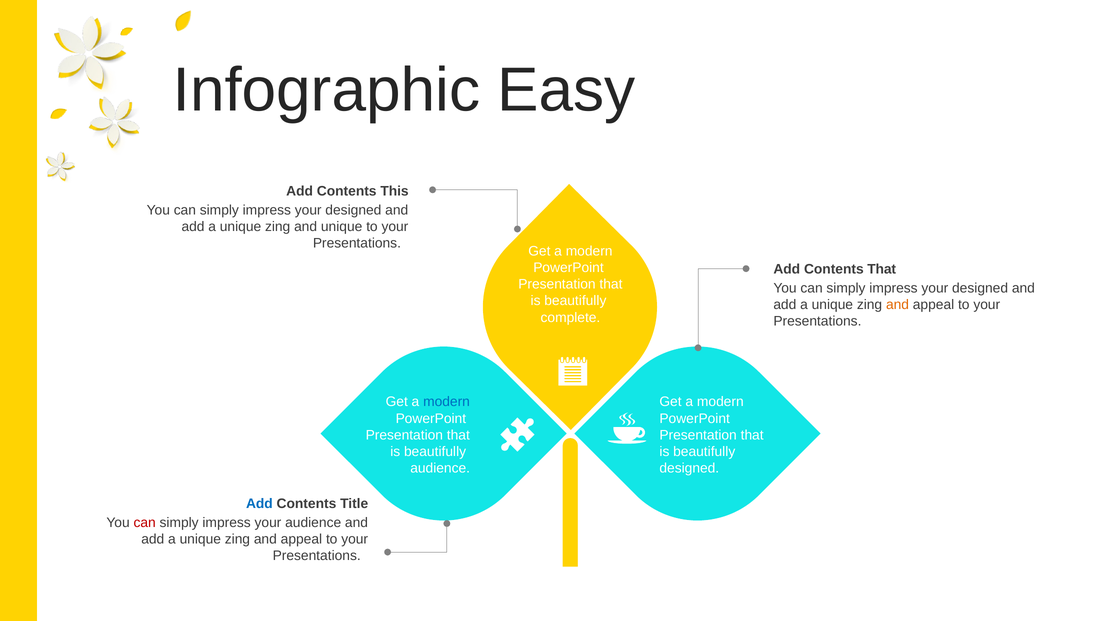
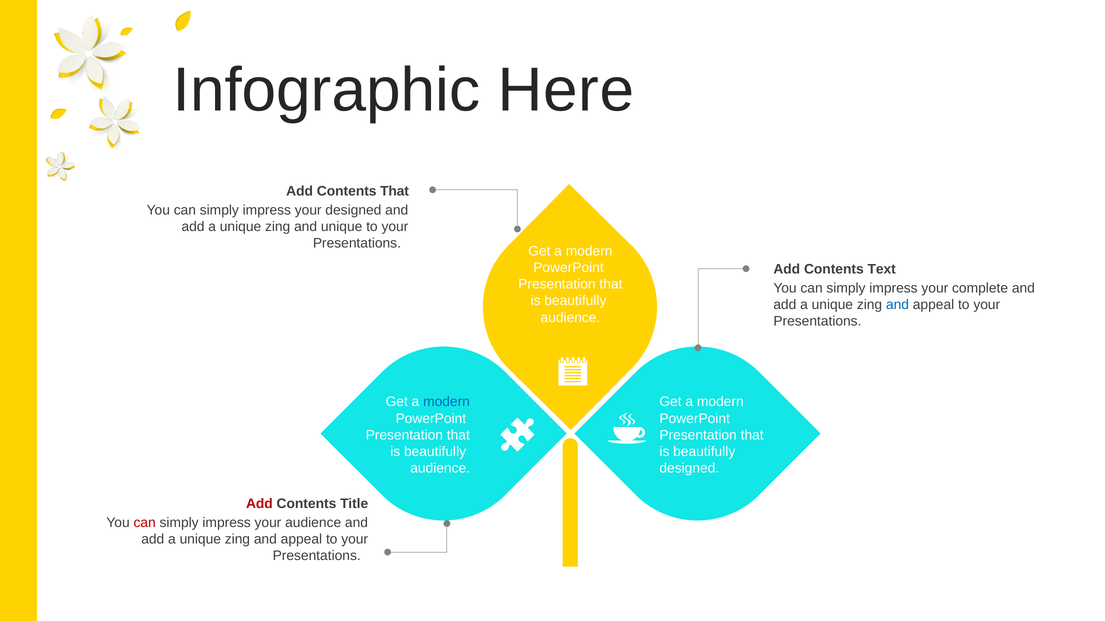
Easy: Easy -> Here
Contents This: This -> That
Contents That: That -> Text
designed at (980, 288): designed -> complete
and at (898, 305) colour: orange -> blue
complete at (570, 318): complete -> audience
Add at (259, 504) colour: blue -> red
